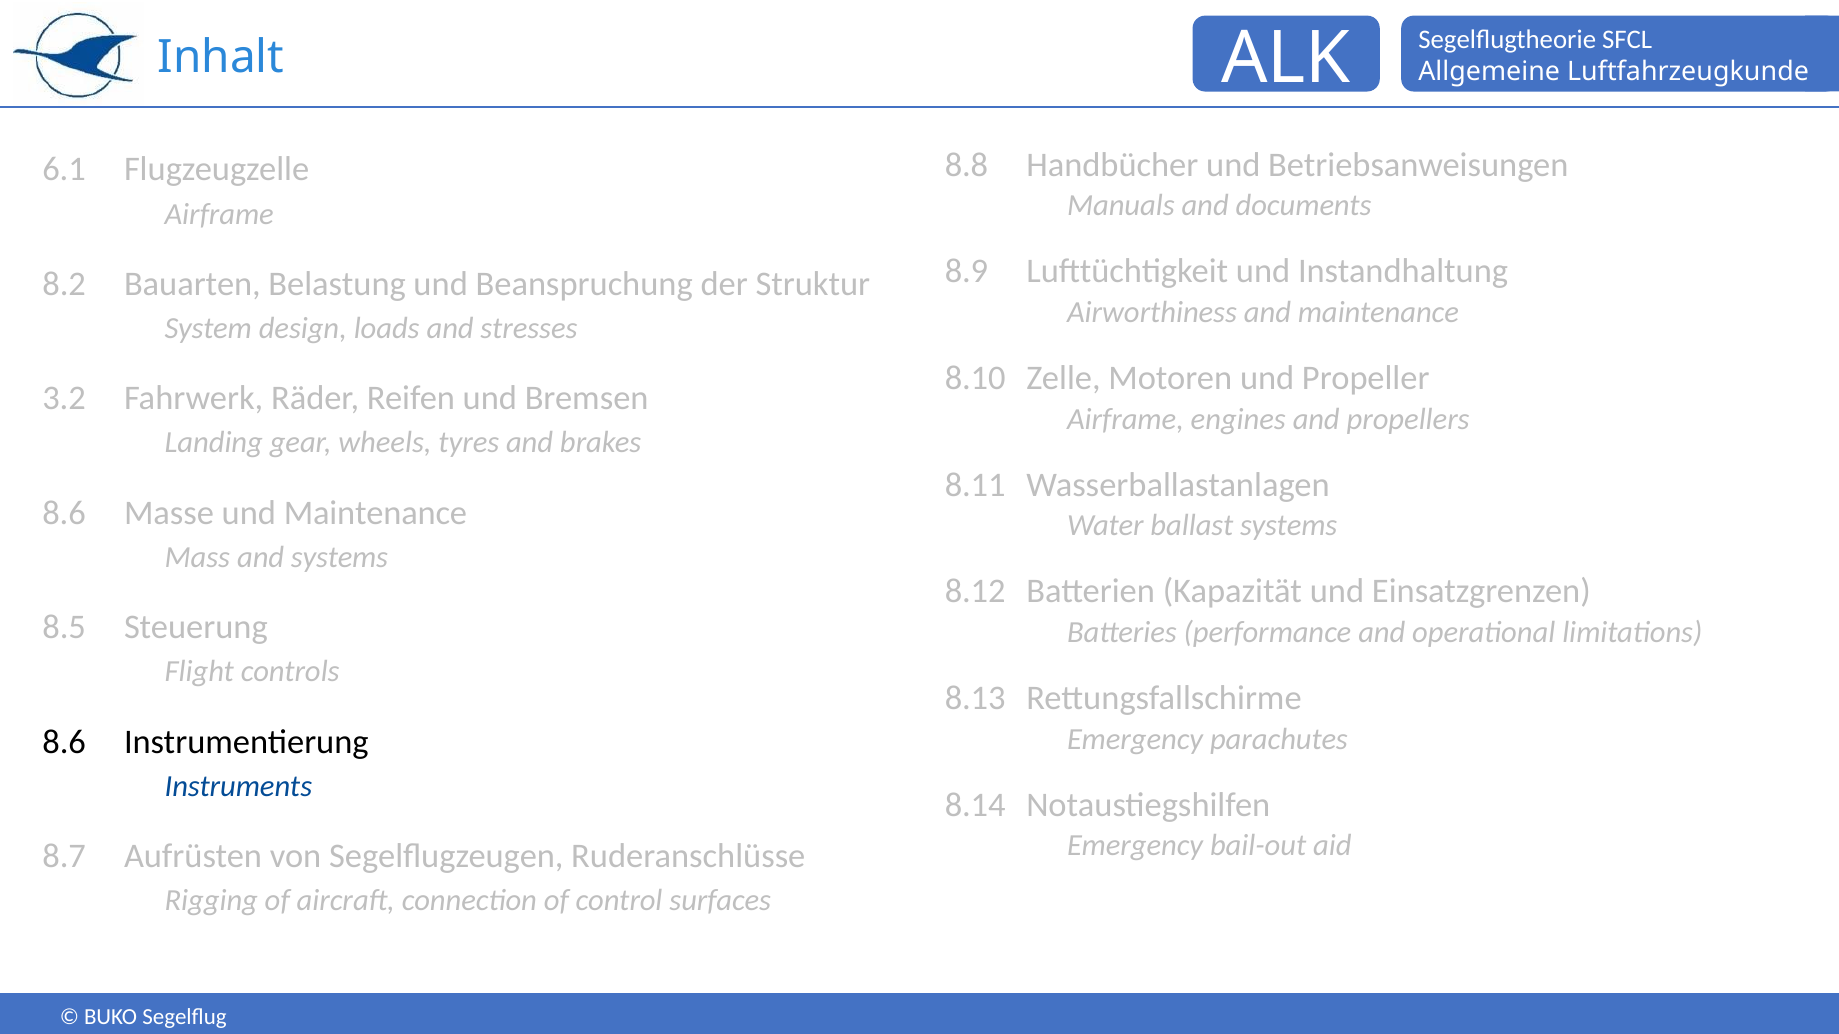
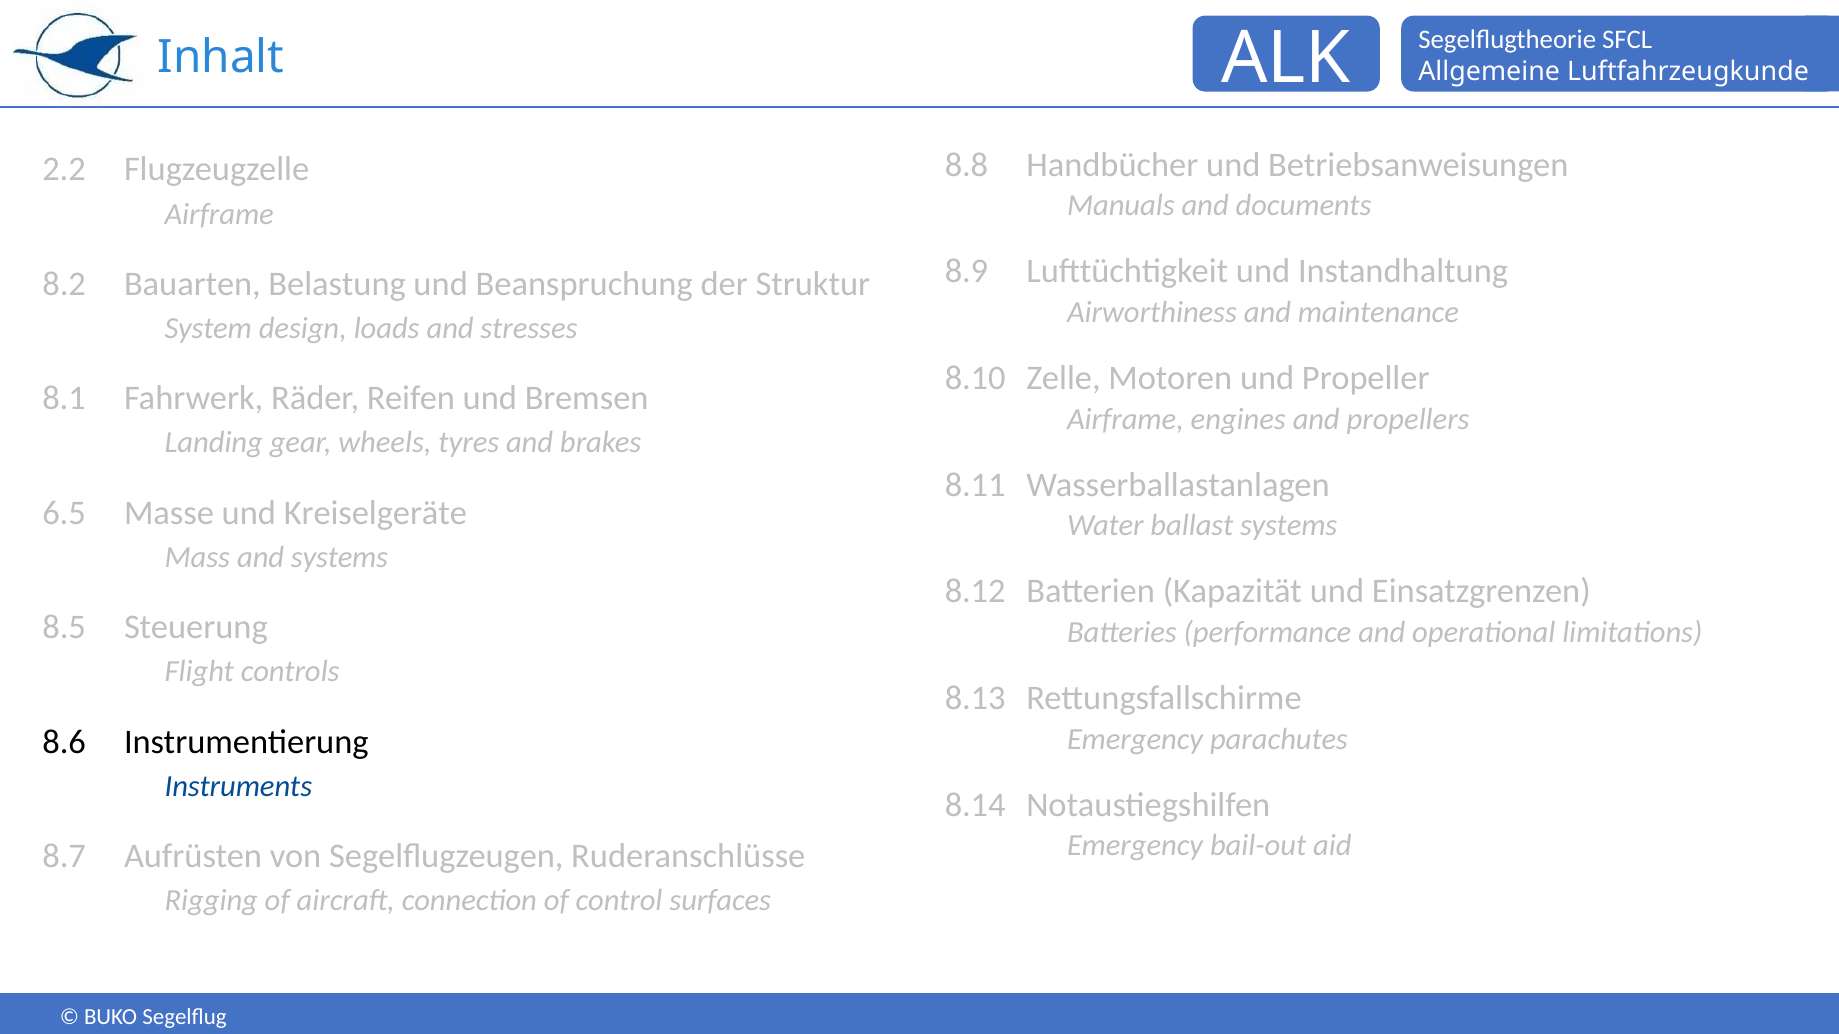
6.1: 6.1 -> 2.2
3.2: 3.2 -> 8.1
8.6 at (64, 513): 8.6 -> 6.5
und Maintenance: Maintenance -> Kreiselgeräte
